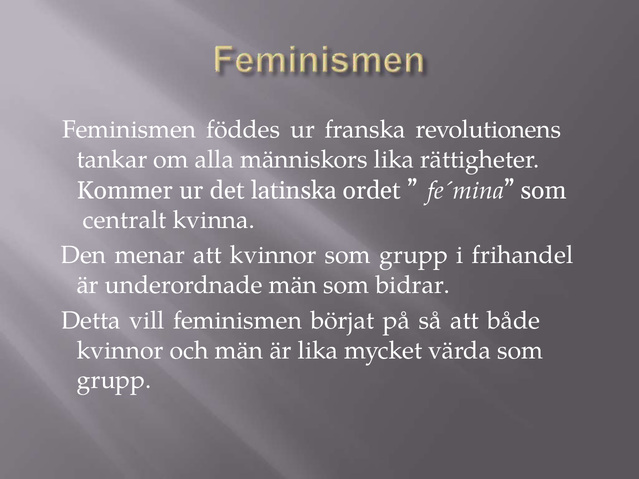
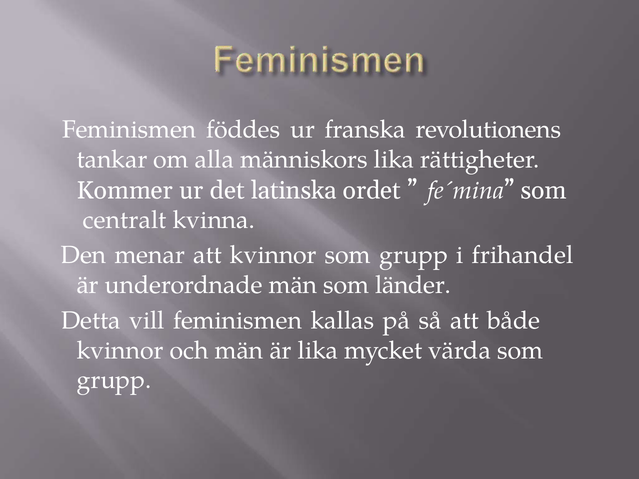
bidrar: bidrar -> länder
börjat: börjat -> kallas
